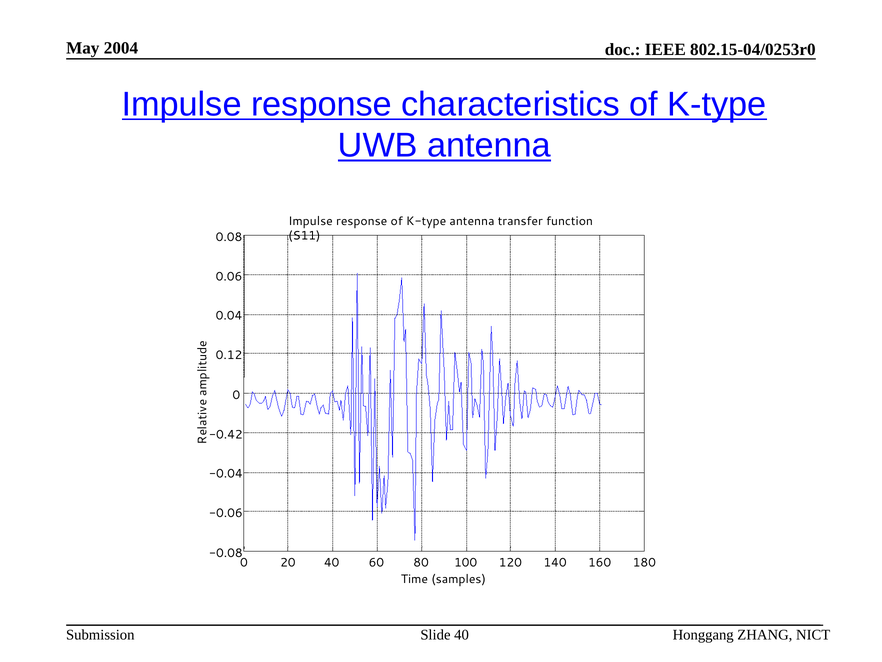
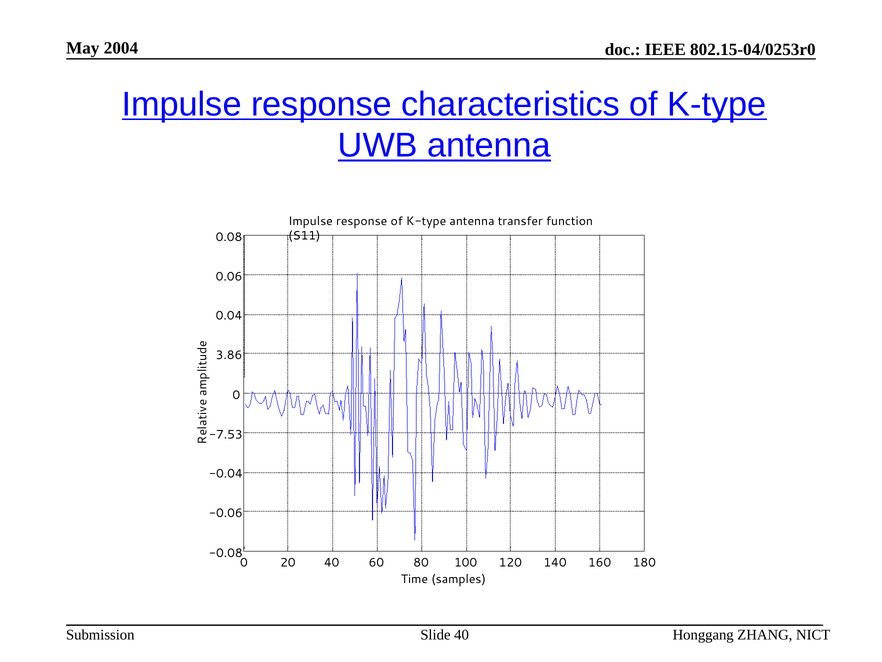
0.12: 0.12 -> 3.86
-0.42: -0.42 -> -7.53
